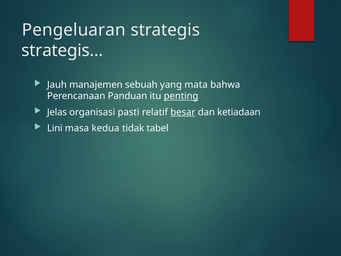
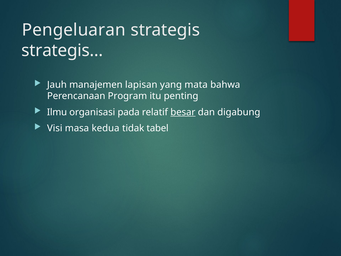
sebuah: sebuah -> lapisan
Panduan: Panduan -> Program
penting underline: present -> none
Jelas: Jelas -> Ilmu
pasti: pasti -> pada
ketiadaan: ketiadaan -> digabung
Lini: Lini -> Visi
